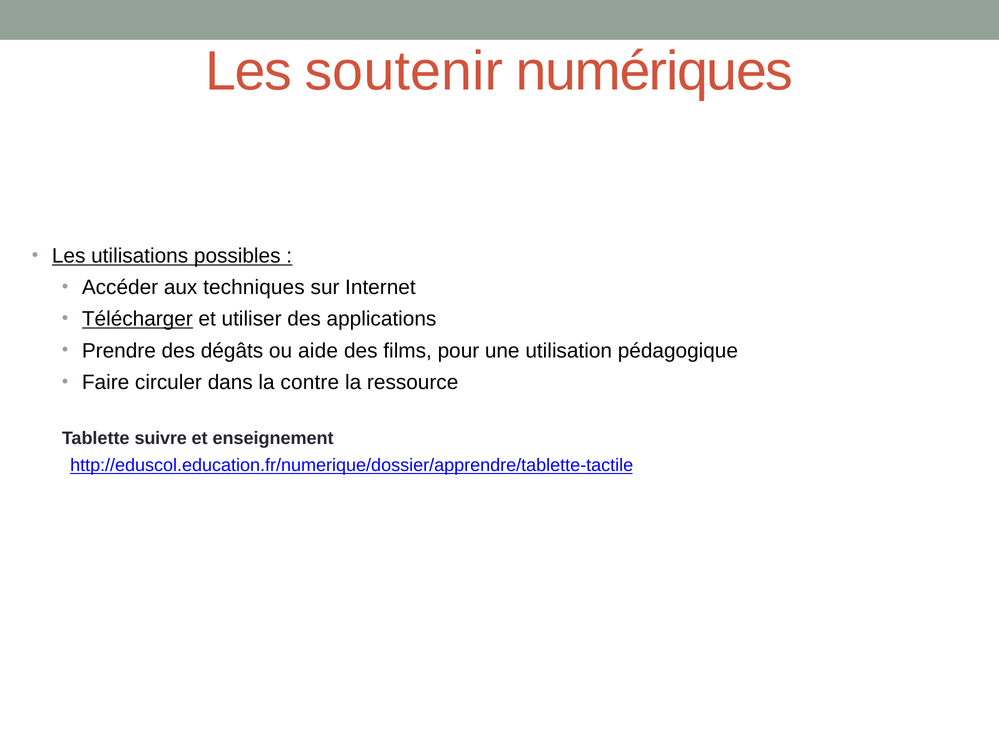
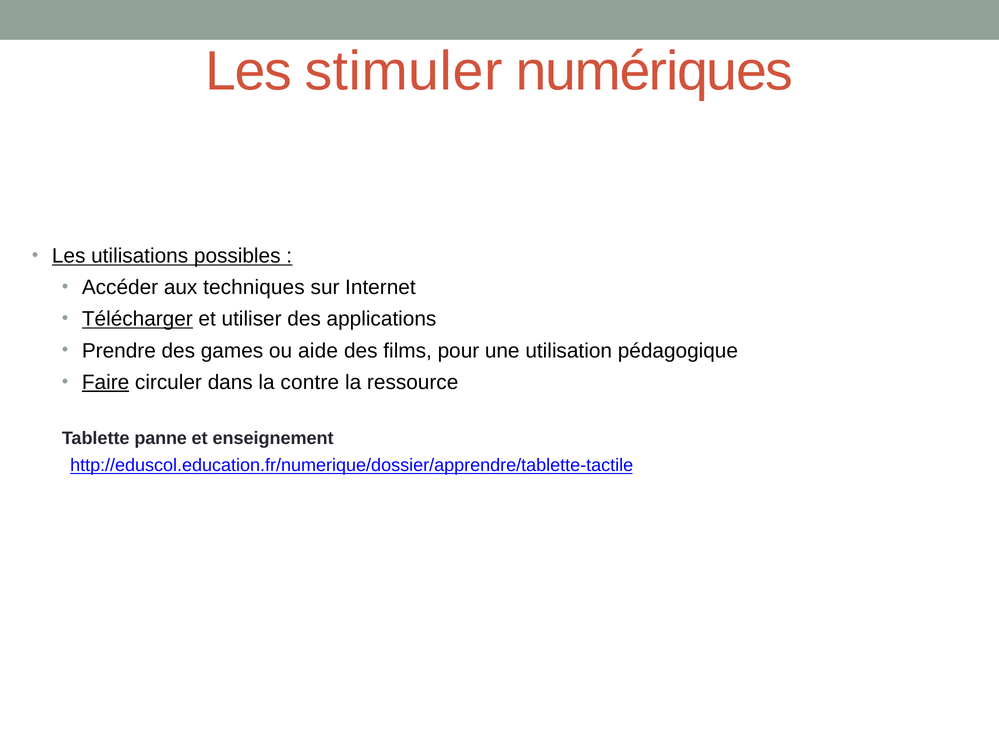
soutenir: soutenir -> stimuler
dégâts: dégâts -> games
Faire underline: none -> present
suivre: suivre -> panne
